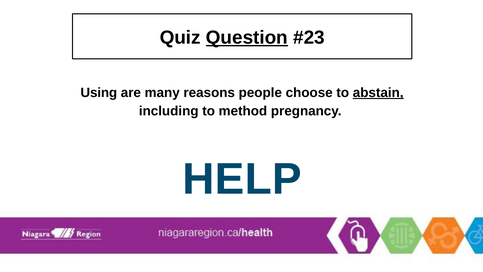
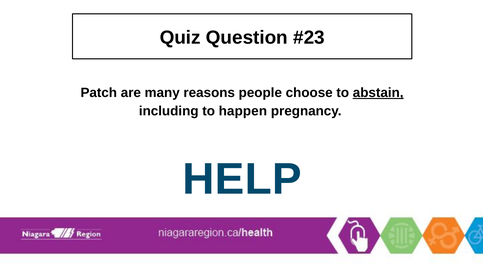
Question underline: present -> none
Using: Using -> Patch
method: method -> happen
